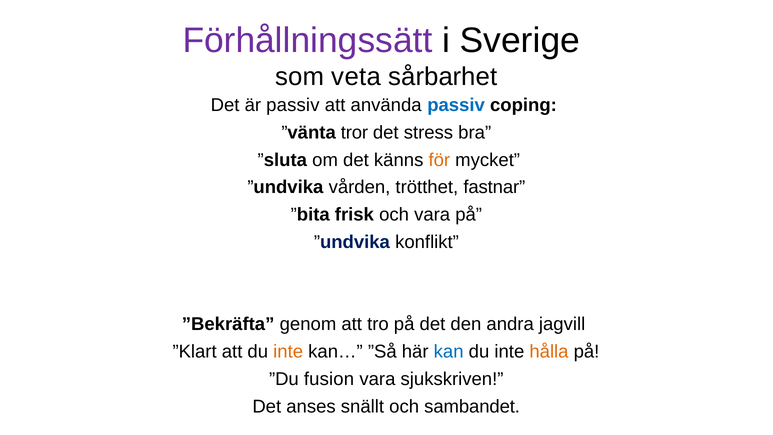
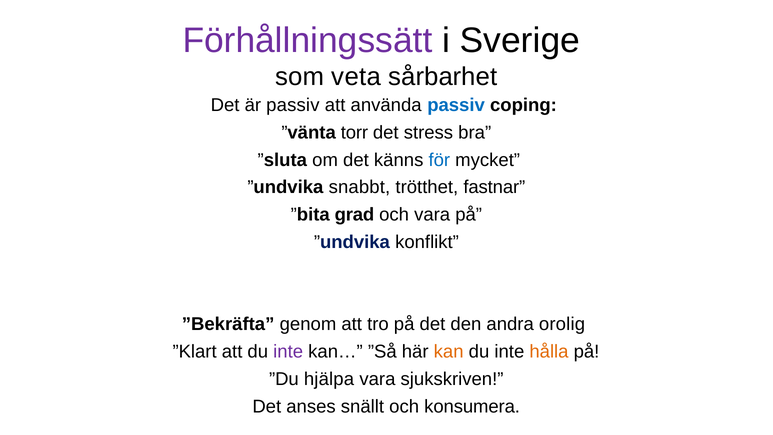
tror: tror -> torr
för colour: orange -> blue
vården: vården -> snabbt
frisk: frisk -> grad
jagvill: jagvill -> orolig
inte at (288, 351) colour: orange -> purple
kan colour: blue -> orange
fusion: fusion -> hjälpa
sambandet: sambandet -> konsumera
